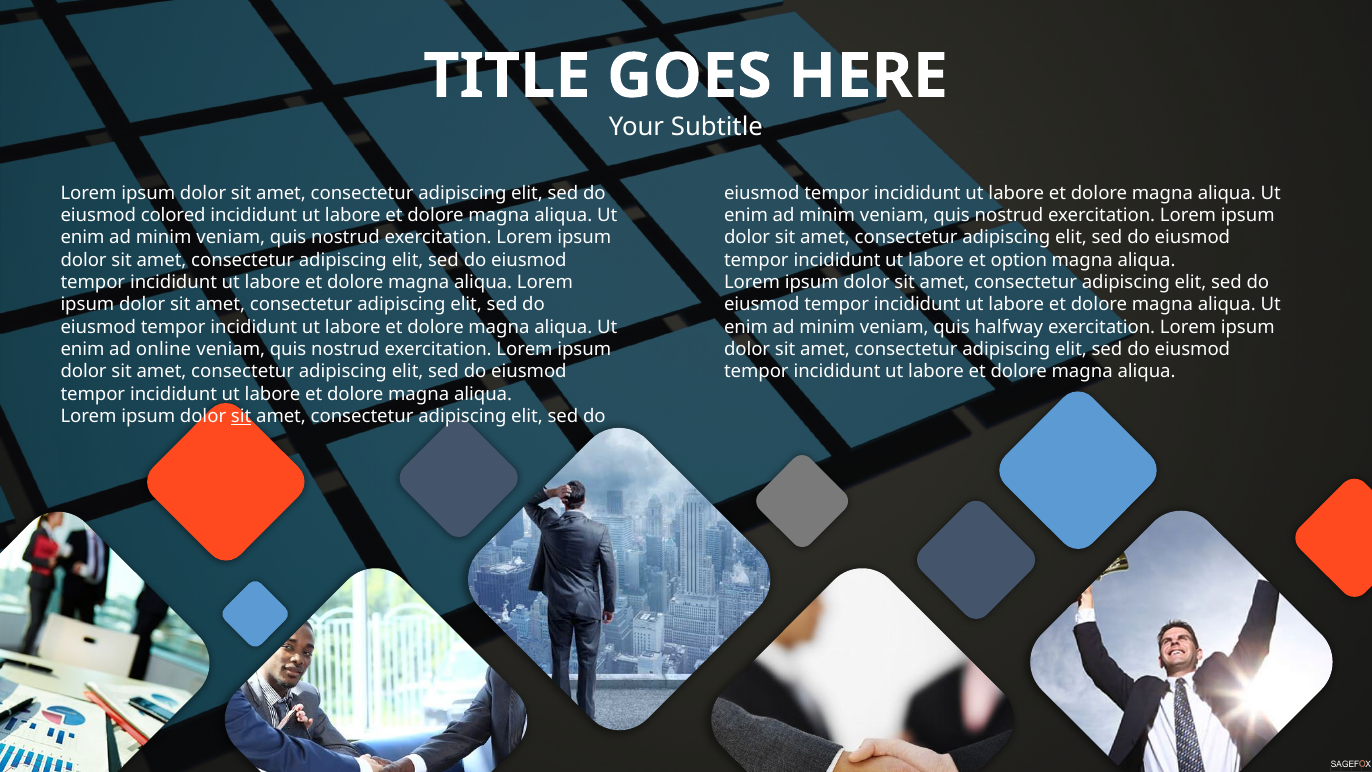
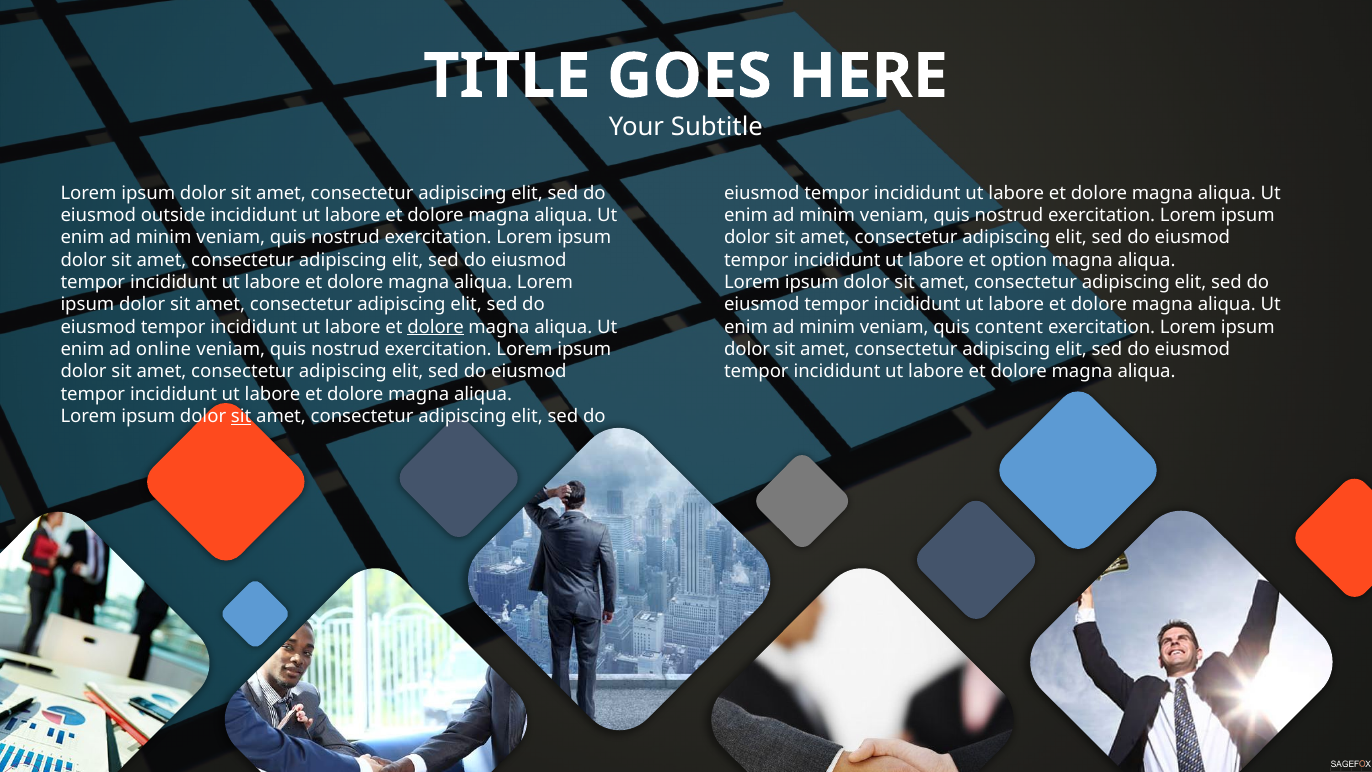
colored: colored -> outside
dolore at (436, 327) underline: none -> present
halfway: halfway -> content
